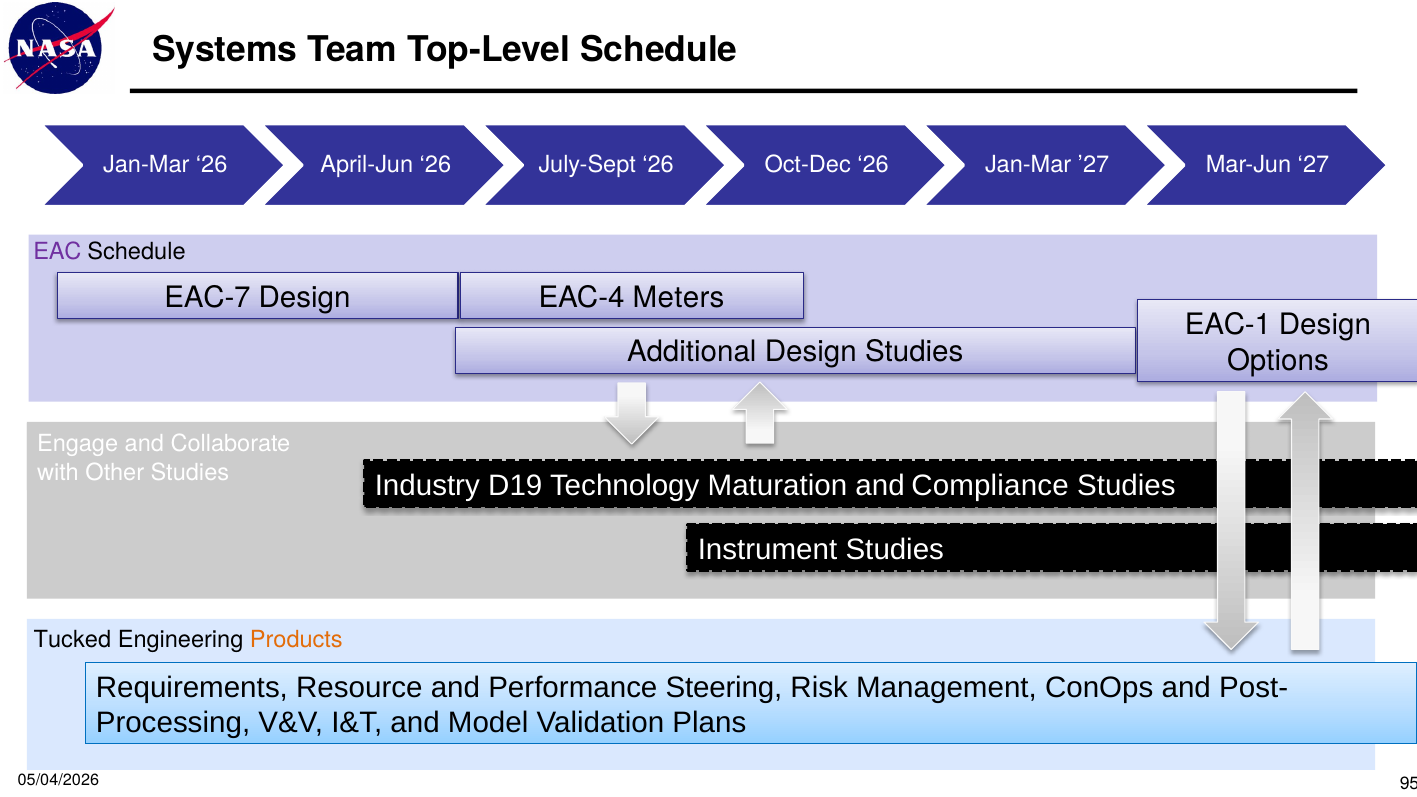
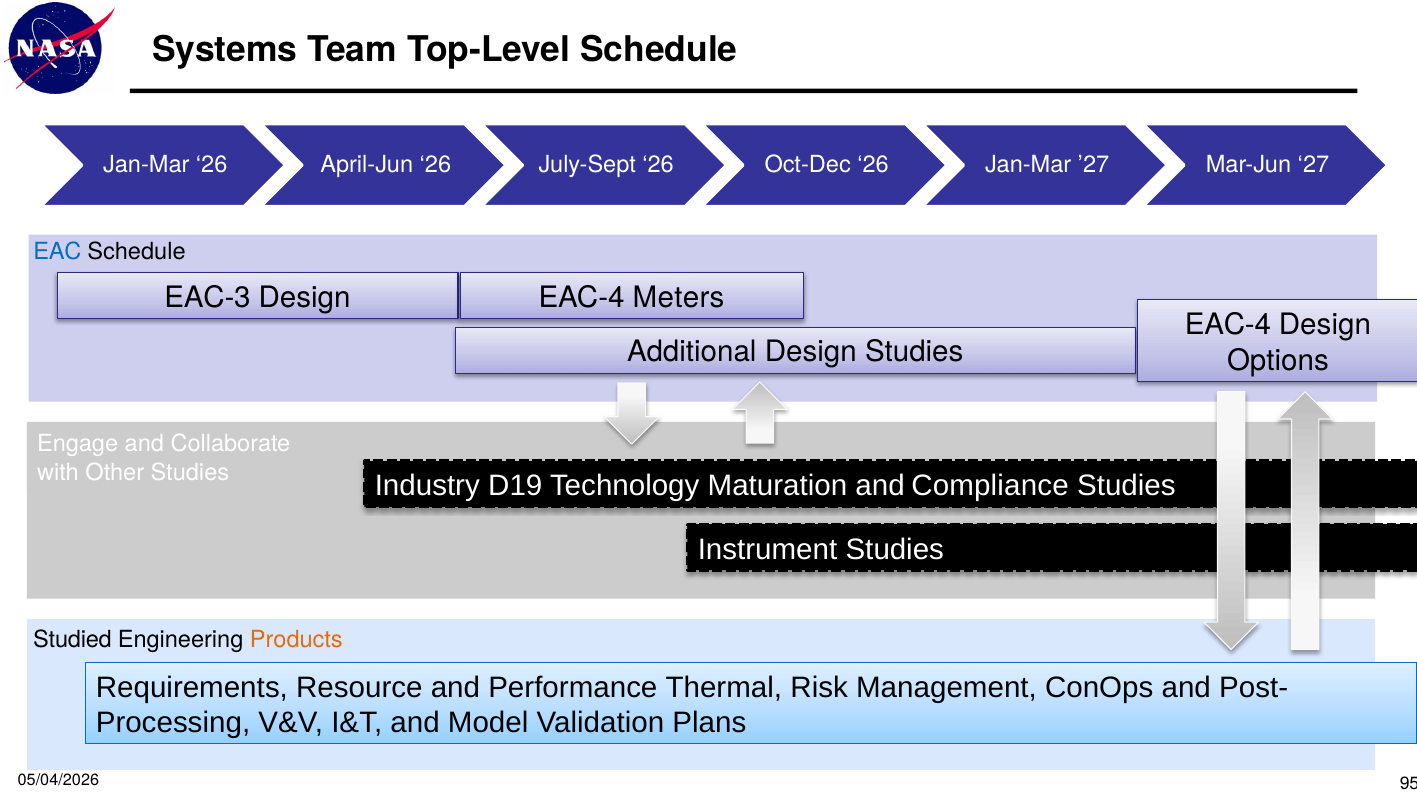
EAC colour: purple -> blue
EAC-7: EAC-7 -> EAC-3
EAC-1 at (1228, 325): EAC-1 -> EAC-4
Tucked: Tucked -> Studied
Steering: Steering -> Thermal
